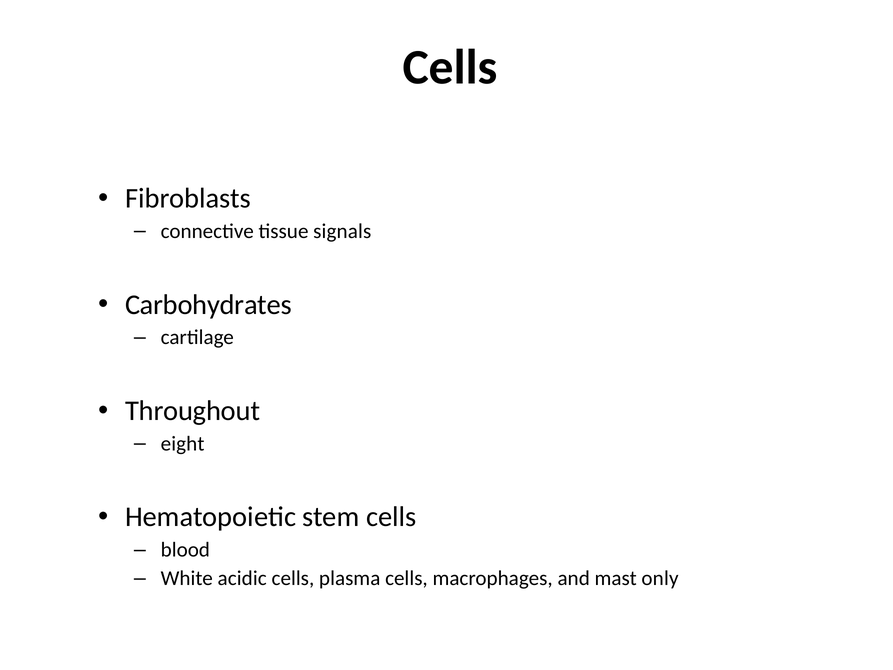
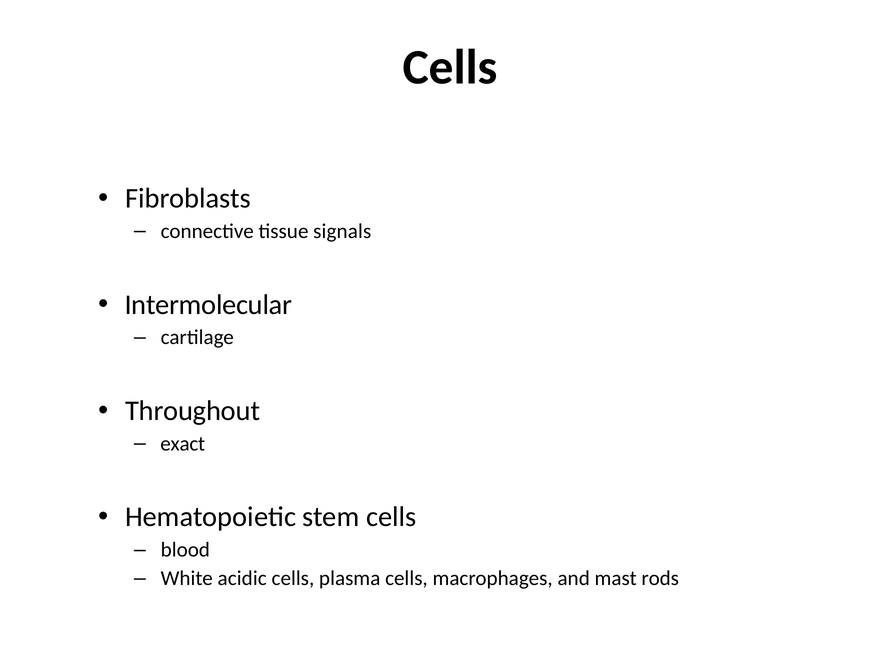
Carbohydrates: Carbohydrates -> Intermolecular
eight: eight -> exact
only: only -> rods
